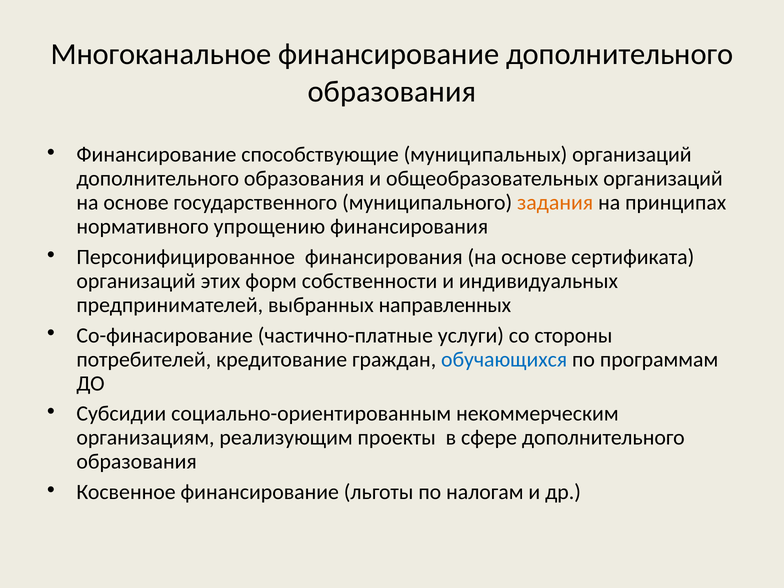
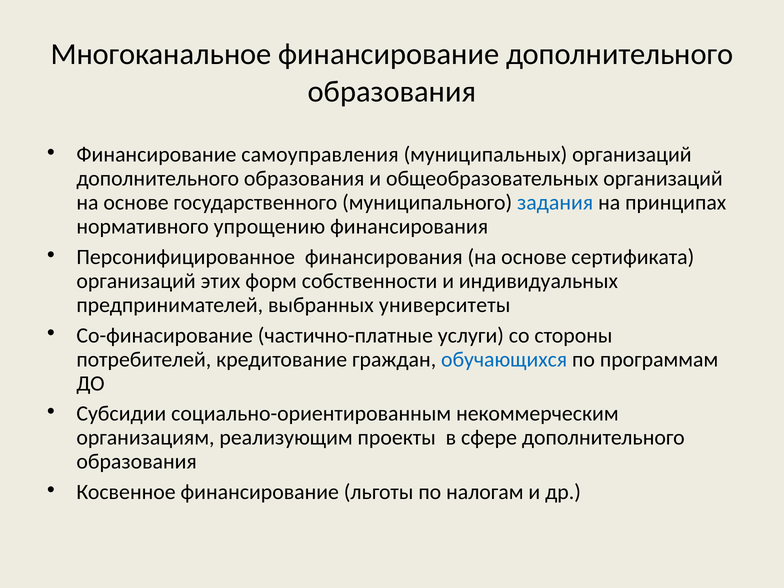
способствующие: способствующие -> самоуправления
задания colour: orange -> blue
направленных: направленных -> университеты
